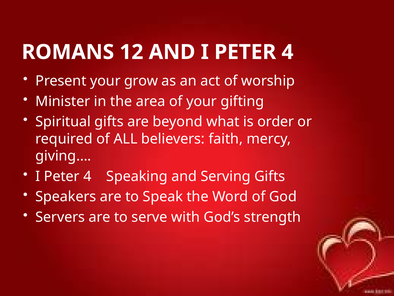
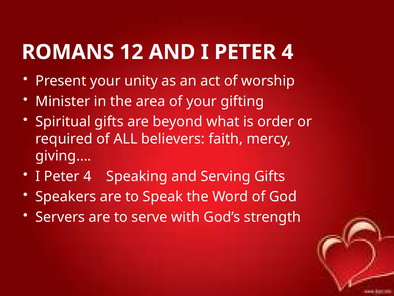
grow: grow -> unity
